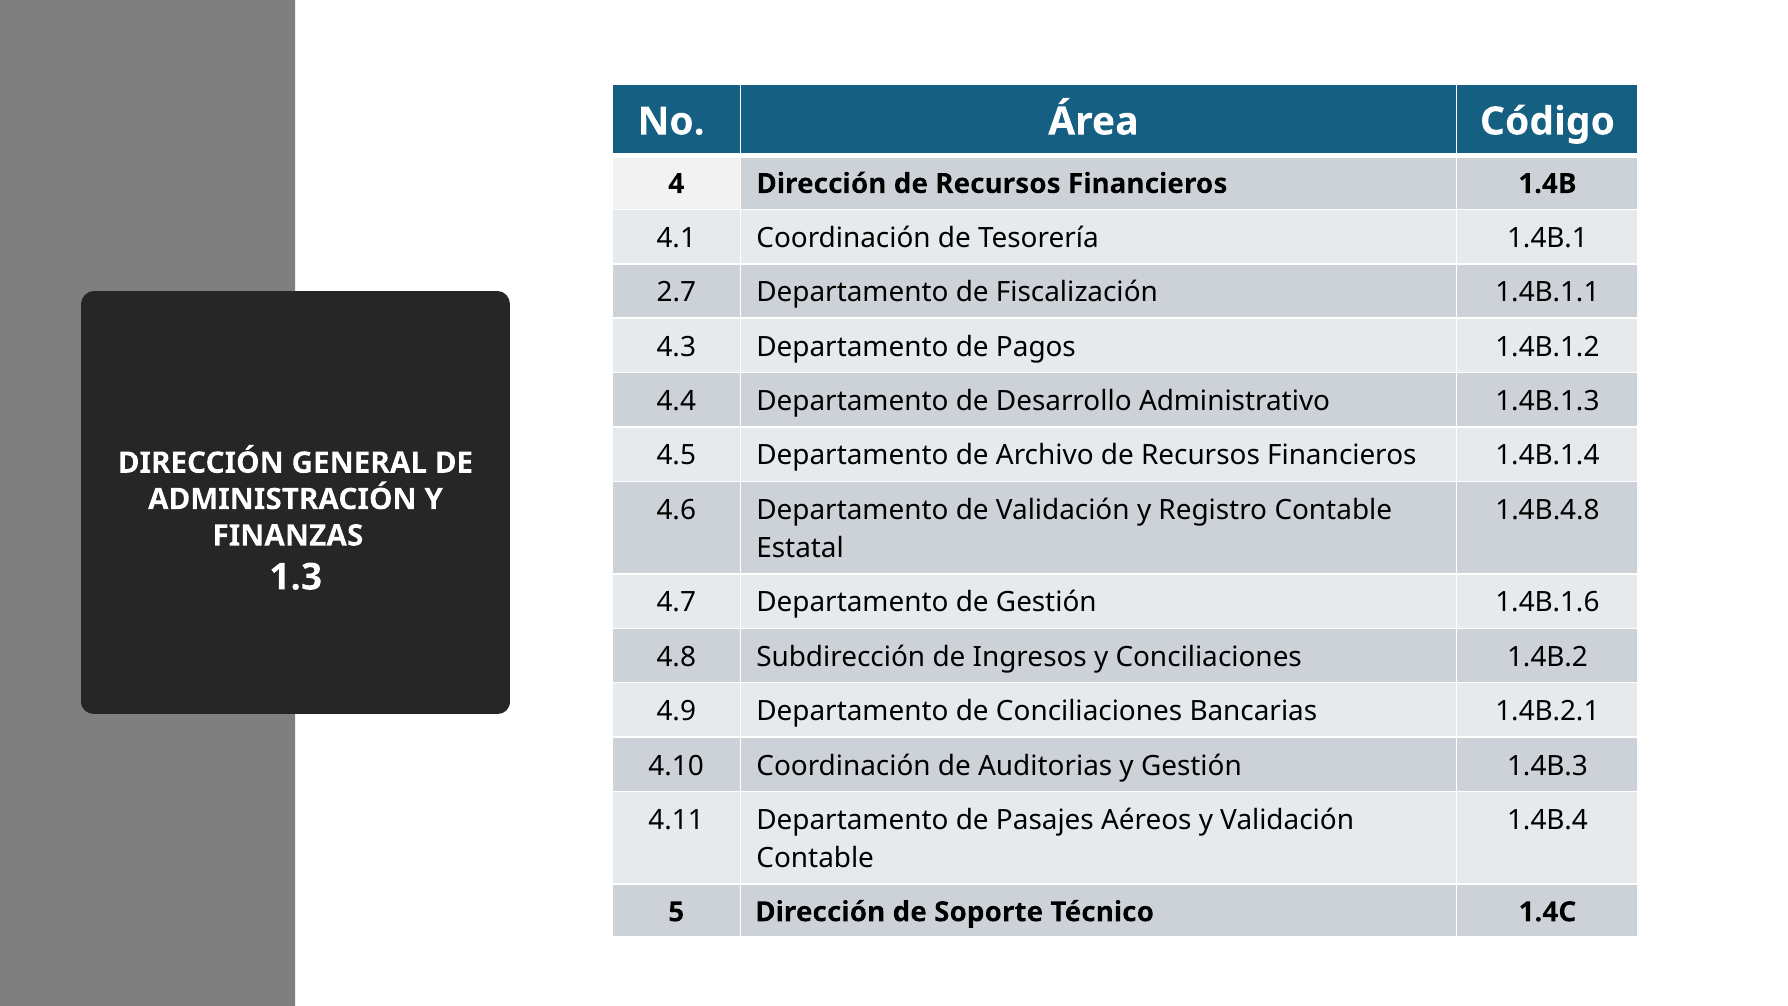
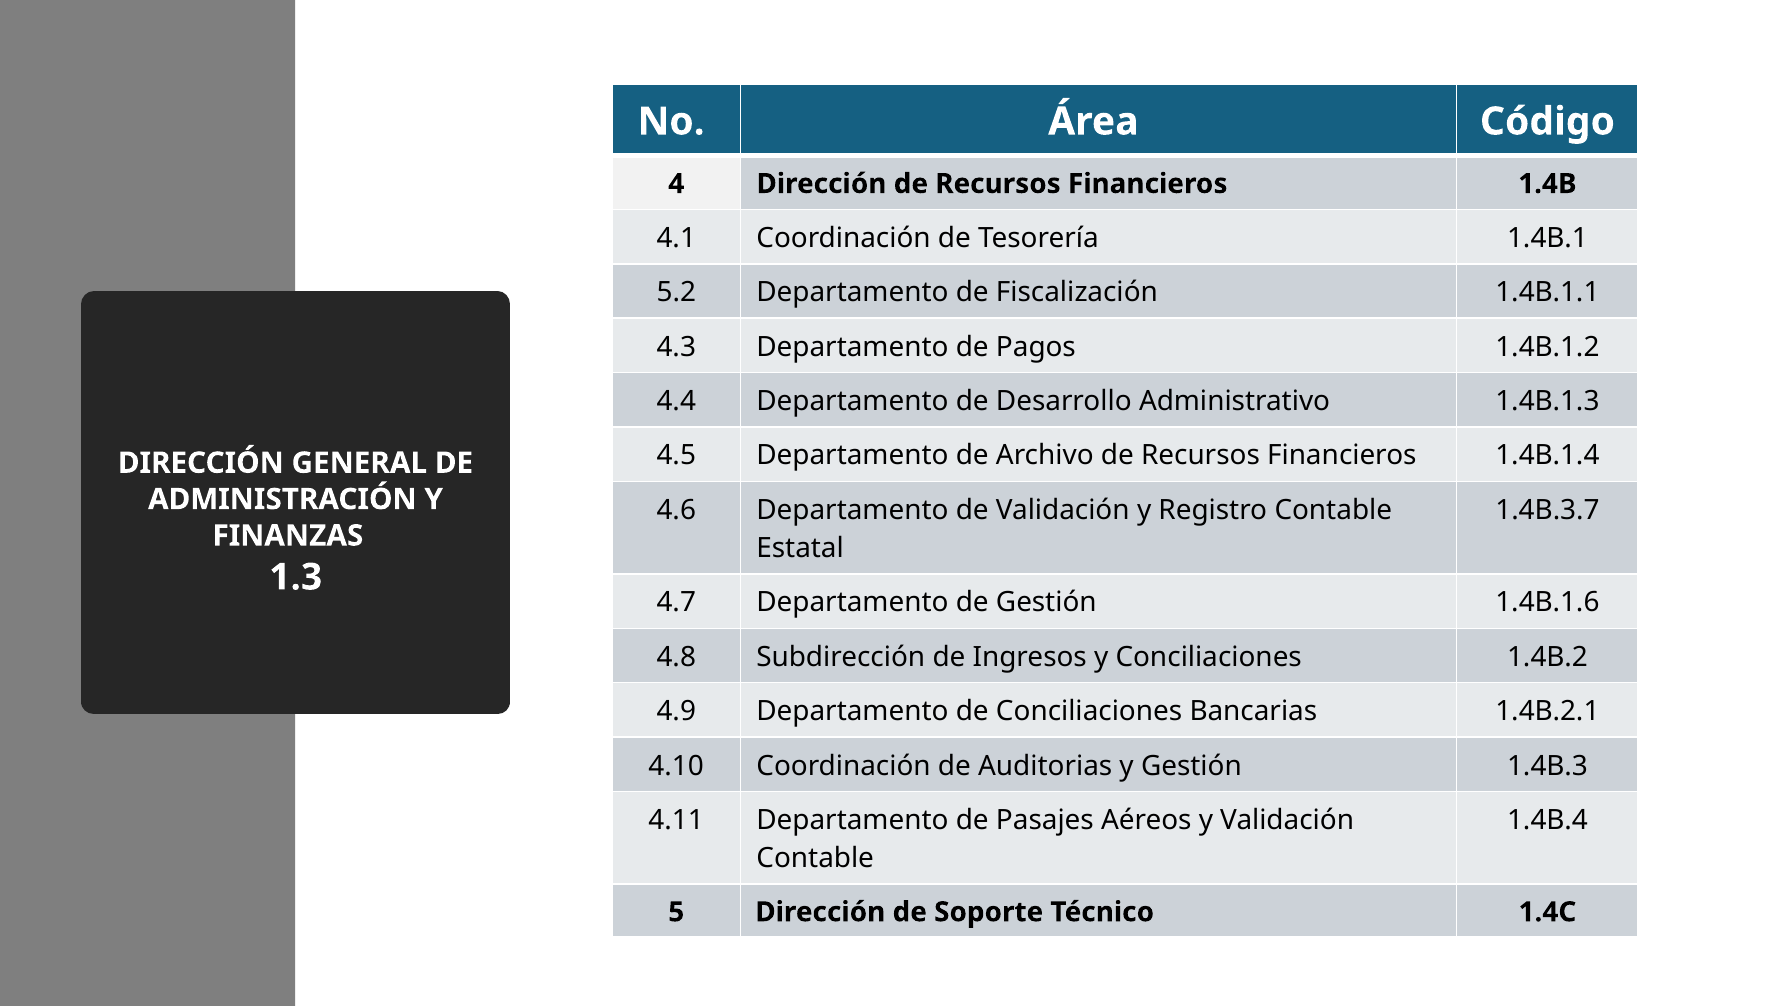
2.7: 2.7 -> 5.2
1.4B.4.8: 1.4B.4.8 -> 1.4B.3.7
